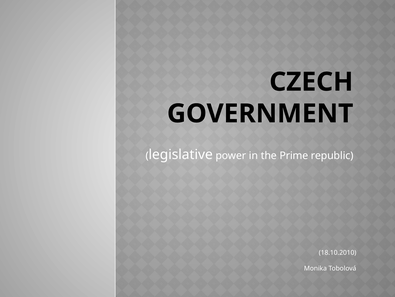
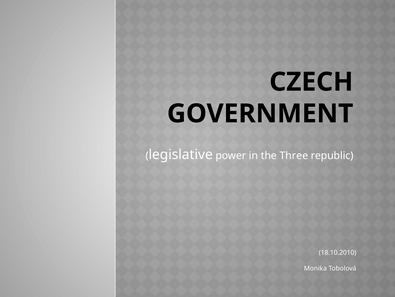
Prime: Prime -> Three
